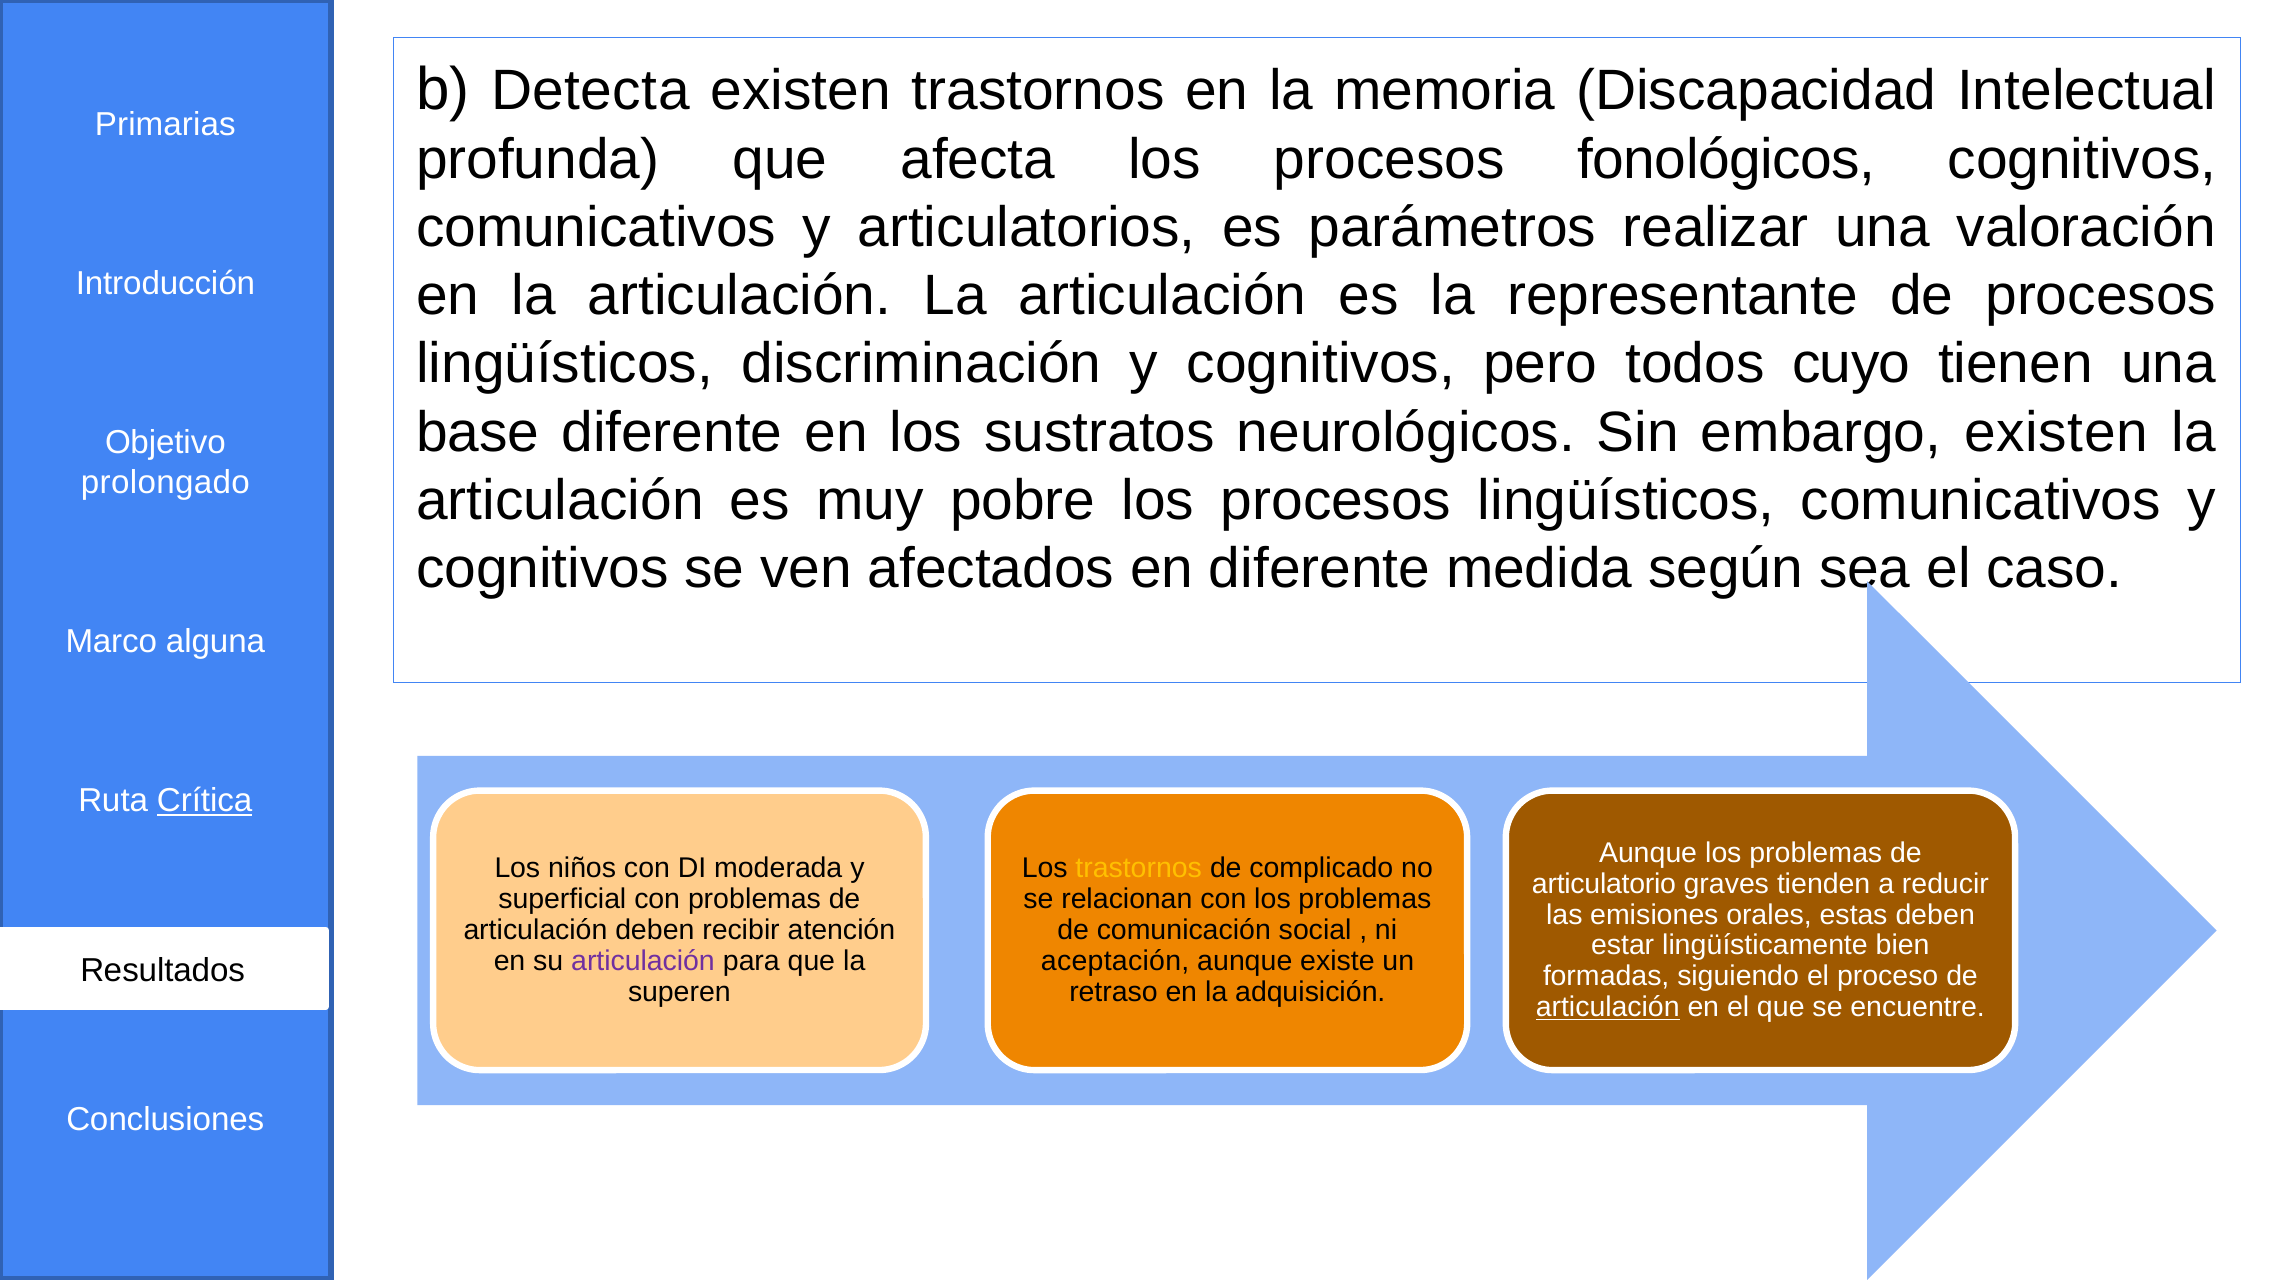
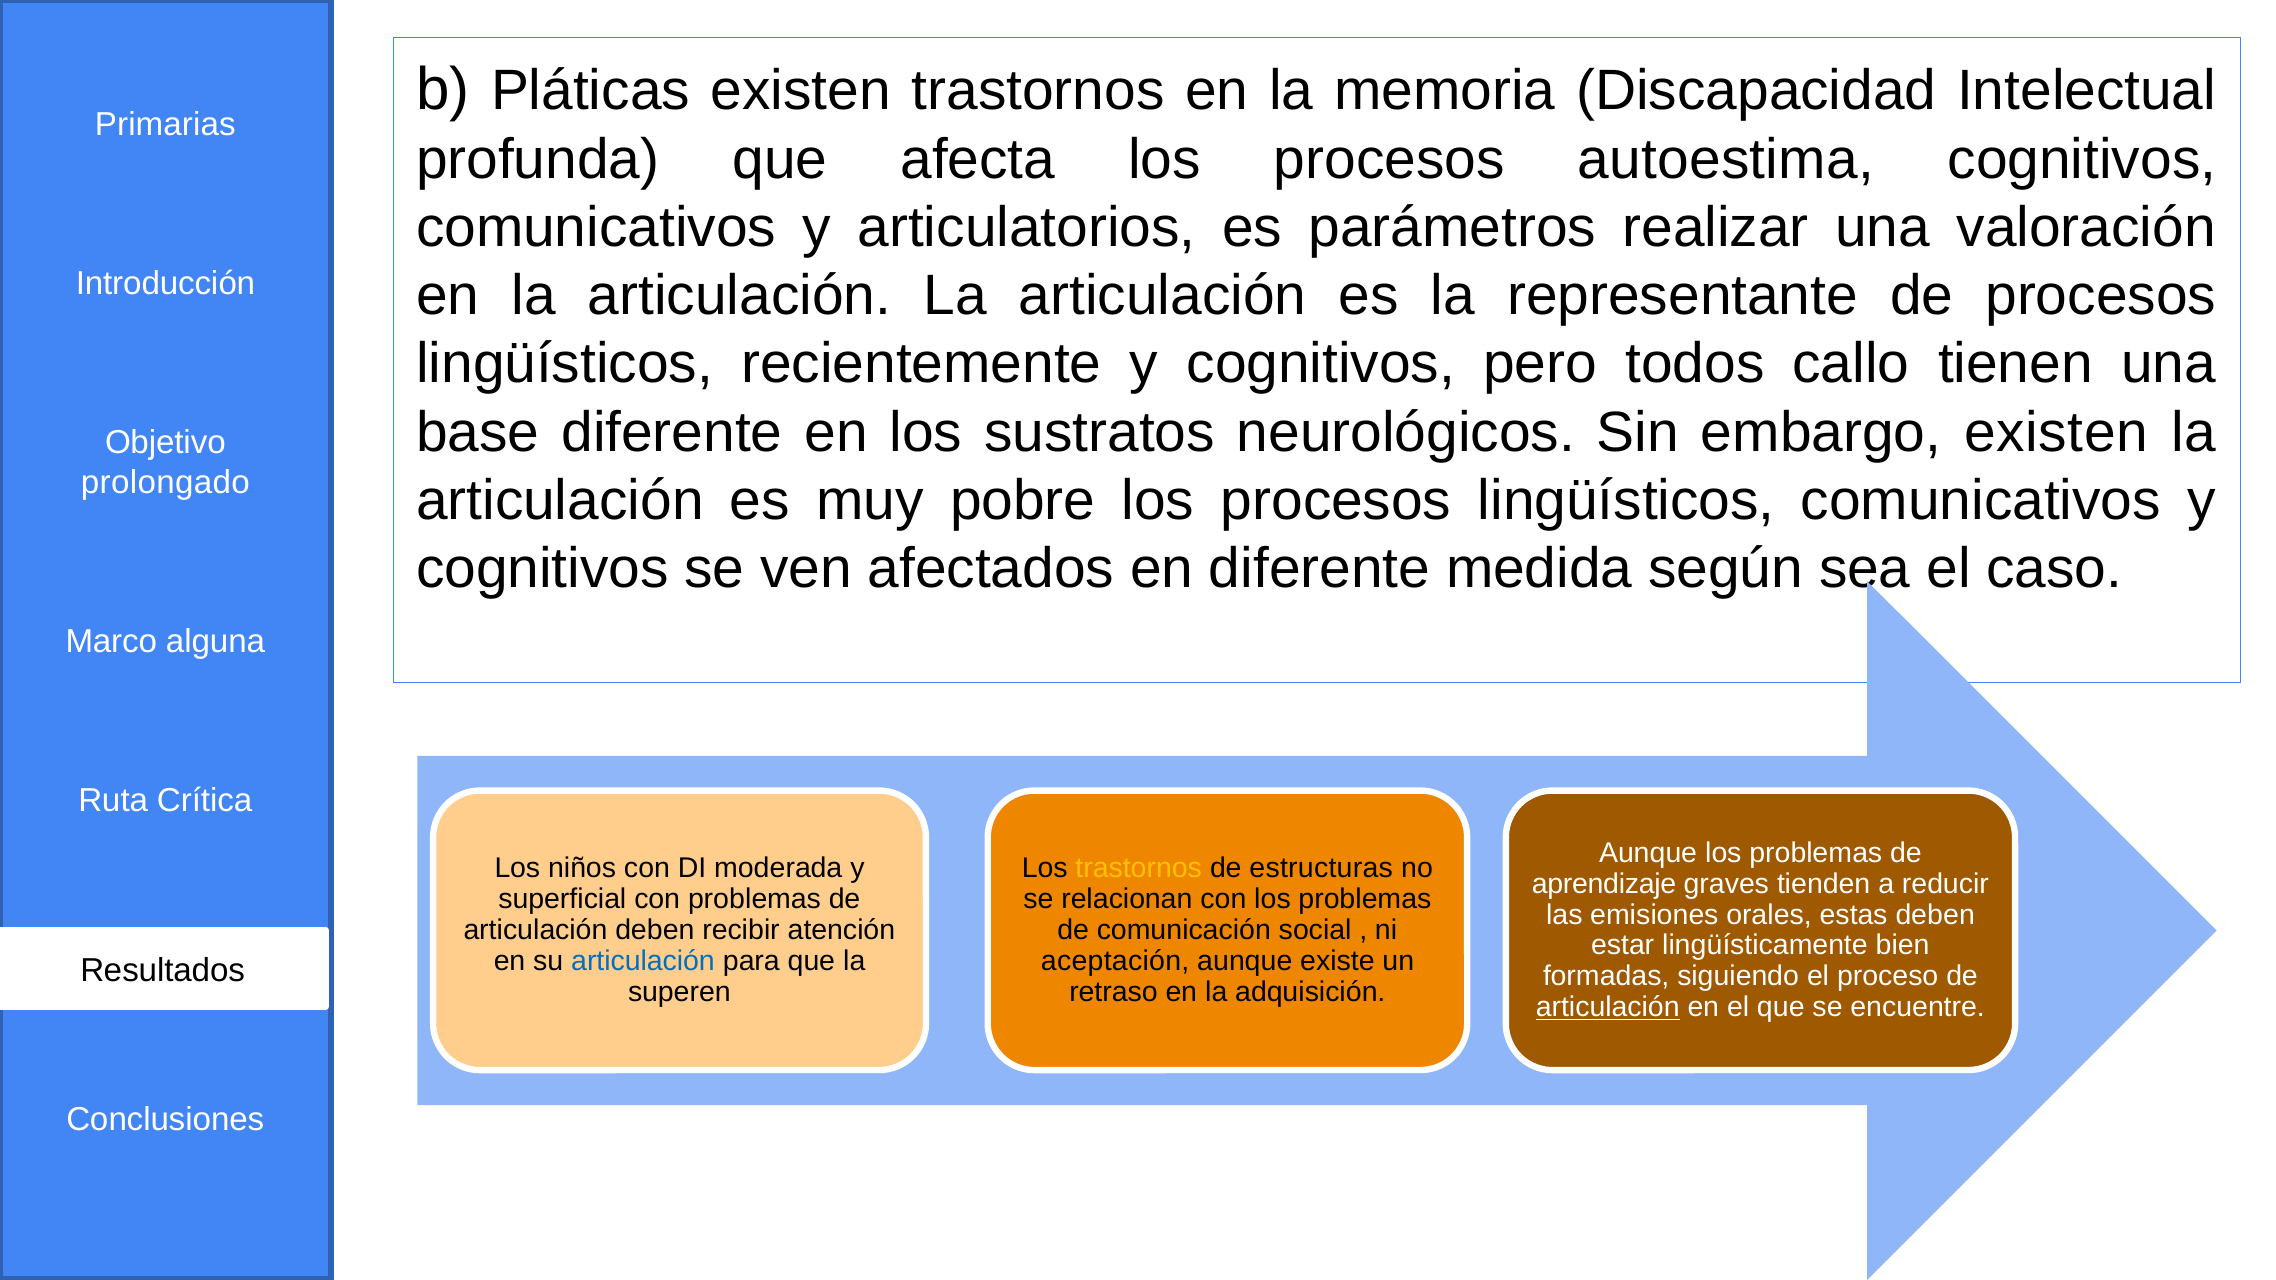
Detecta: Detecta -> Pláticas
fonológicos: fonológicos -> autoestima
discriminación: discriminación -> recientemente
cuyo: cuyo -> callo
Crítica underline: present -> none
complicado: complicado -> estructuras
articulatorio: articulatorio -> aprendizaje
articulación at (643, 961) colour: purple -> blue
